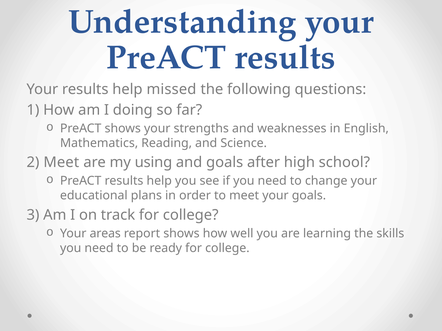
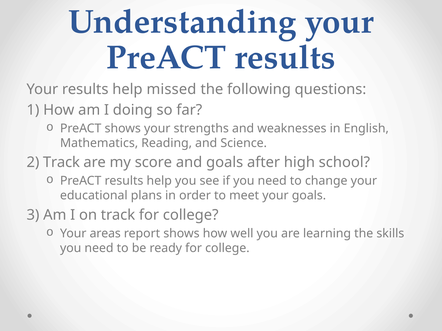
2 Meet: Meet -> Track
using: using -> score
